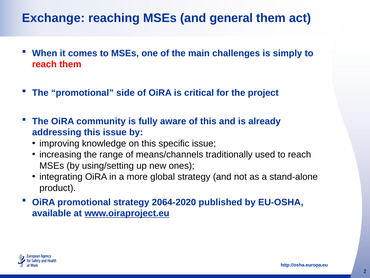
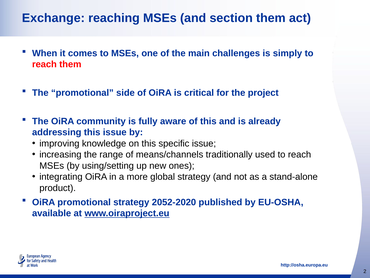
general: general -> section
2064-2020: 2064-2020 -> 2052-2020
